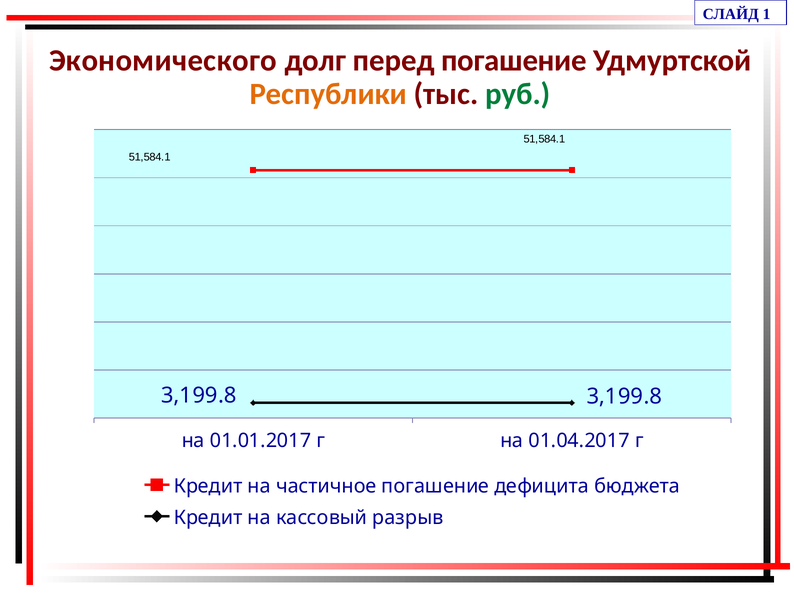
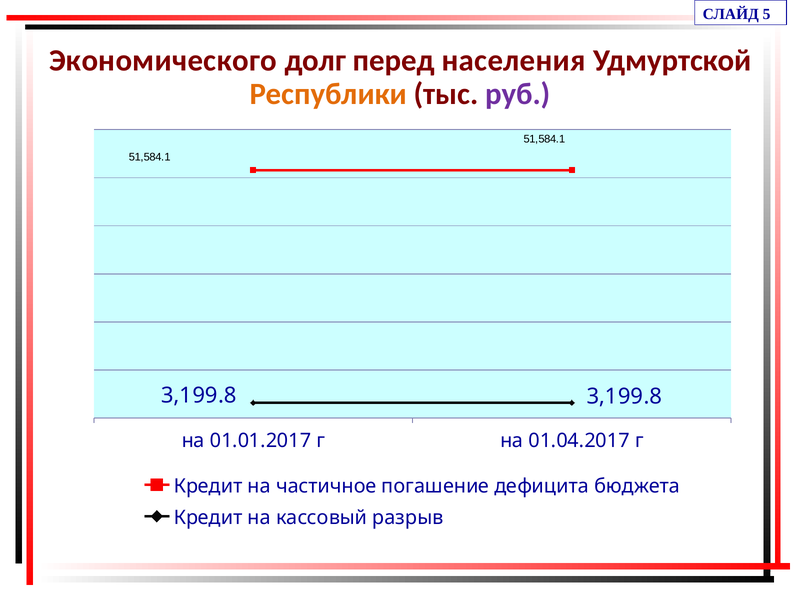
1: 1 -> 5
перед погашение: погашение -> населения
руб colour: green -> purple
